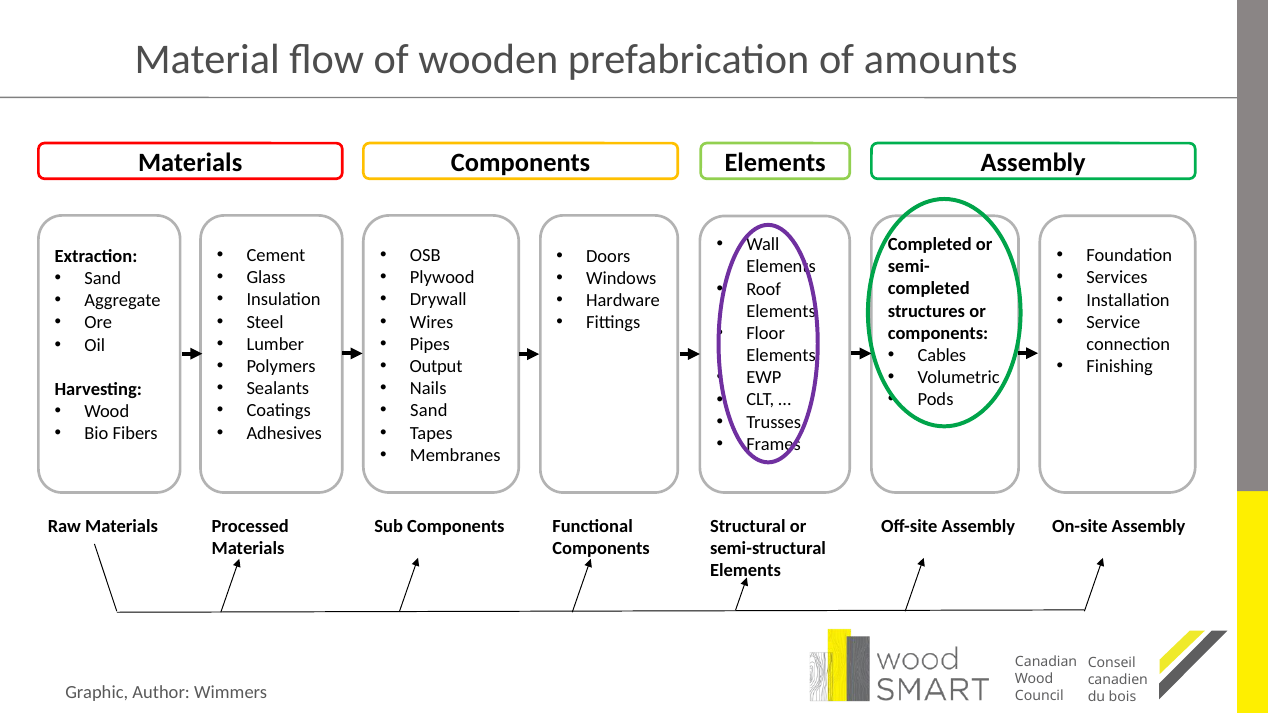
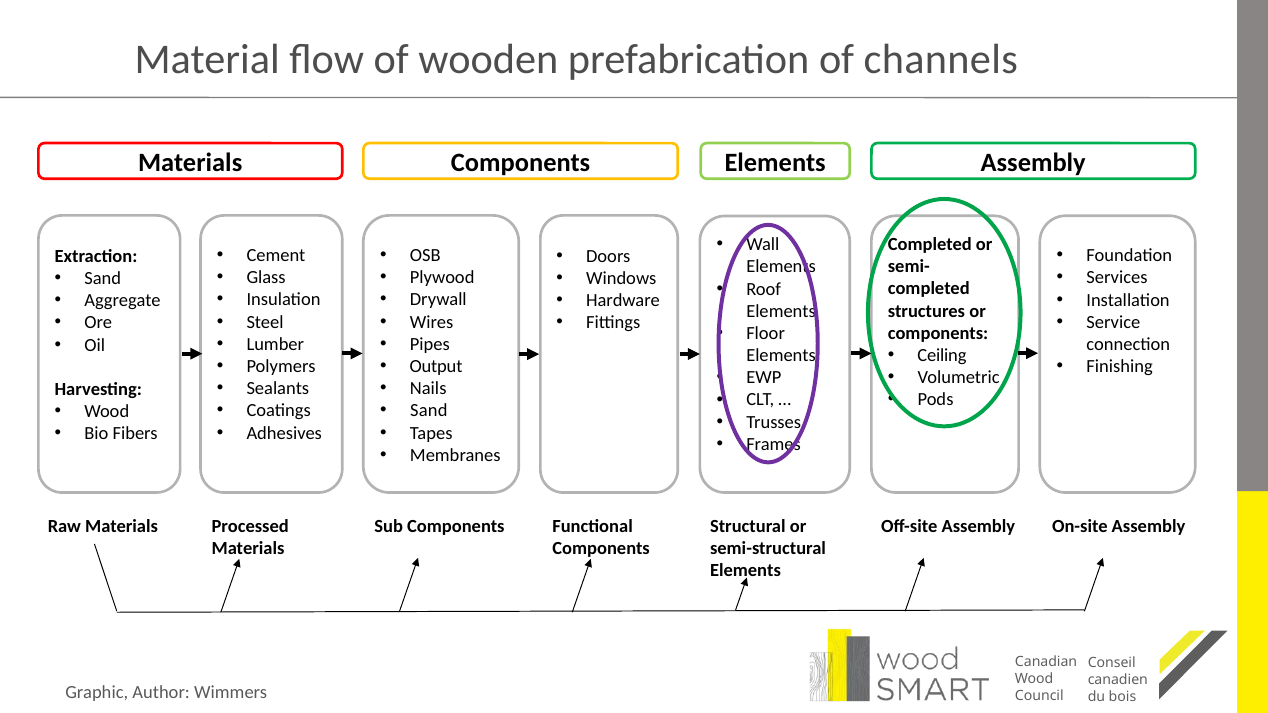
amounts: amounts -> channels
Cables: Cables -> Ceiling
